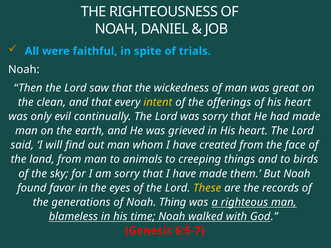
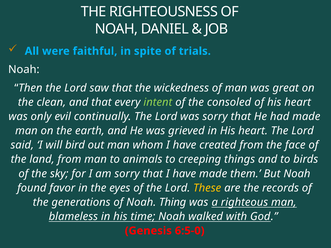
intent colour: yellow -> light green
offerings: offerings -> consoled
find: find -> bird
6:5-7: 6:5-7 -> 6:5-0
